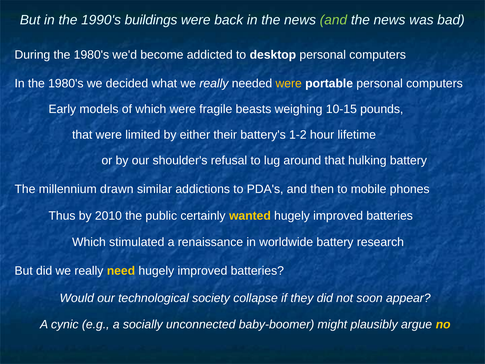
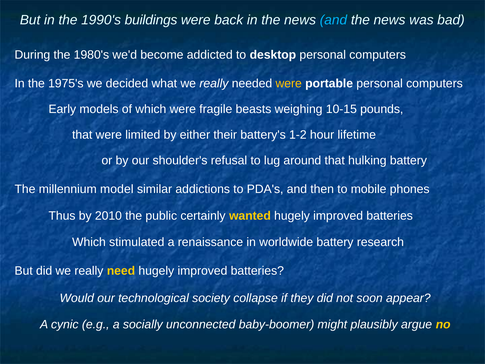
and at (333, 20) colour: light green -> light blue
In the 1980's: 1980's -> 1975's
drawn: drawn -> model
